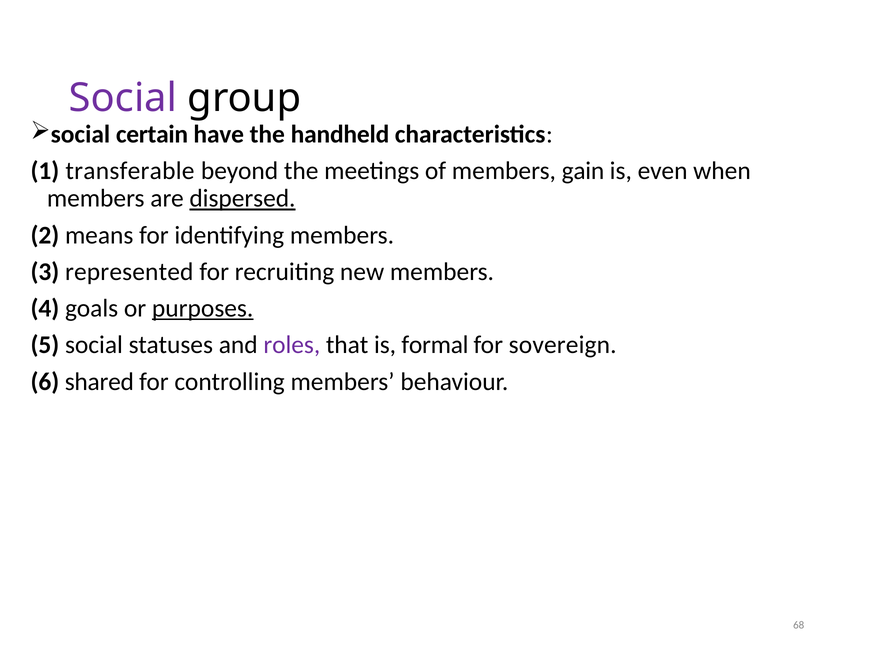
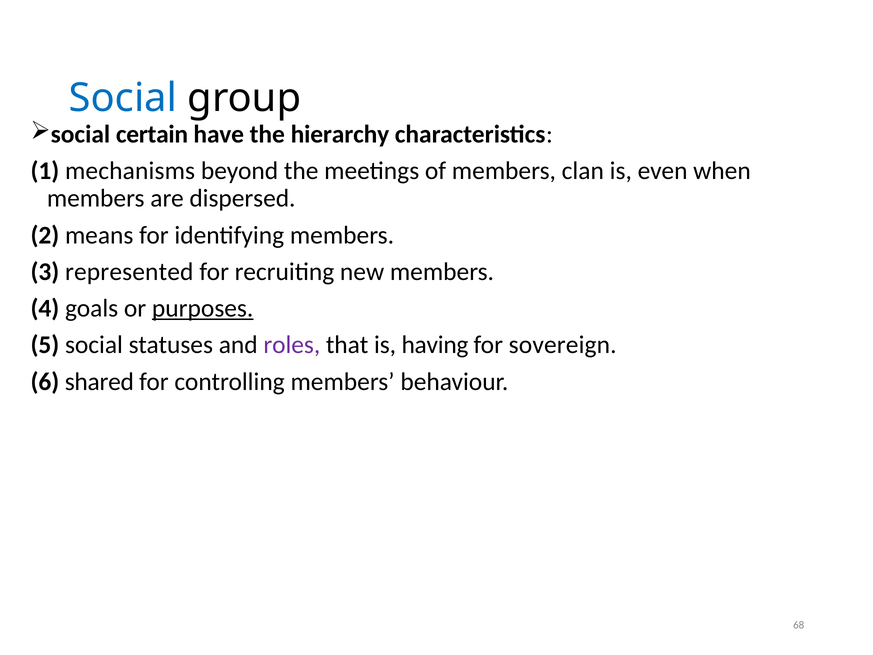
Social at (123, 98) colour: purple -> blue
handheld: handheld -> hierarchy
transferable: transferable -> mechanisms
gain: gain -> clan
dispersed underline: present -> none
formal: formal -> having
